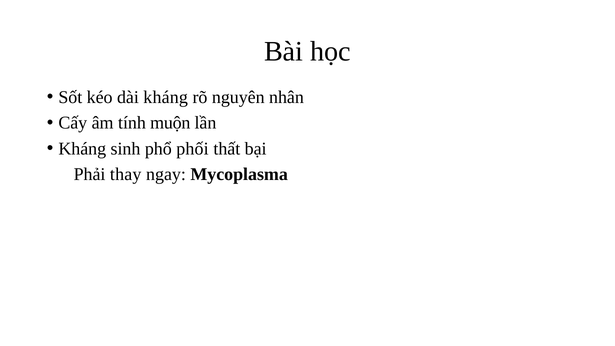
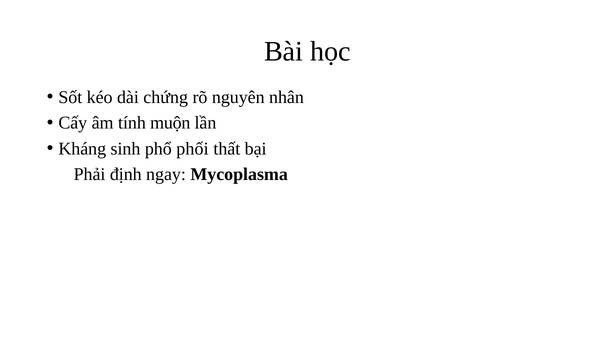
dài kháng: kháng -> chứng
thay: thay -> định
